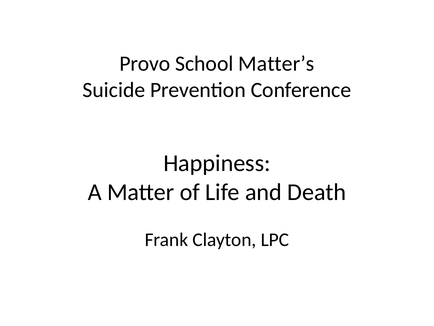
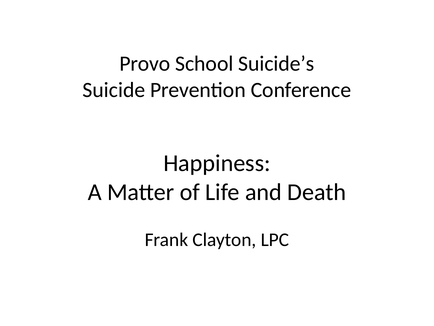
Matter’s: Matter’s -> Suicide’s
